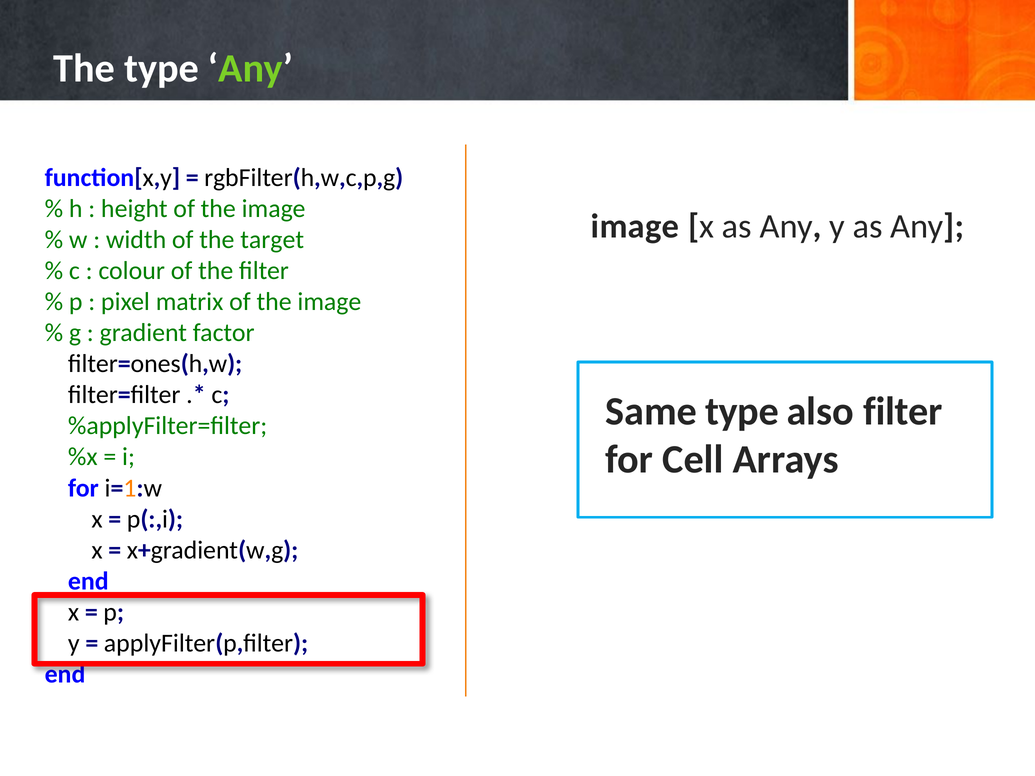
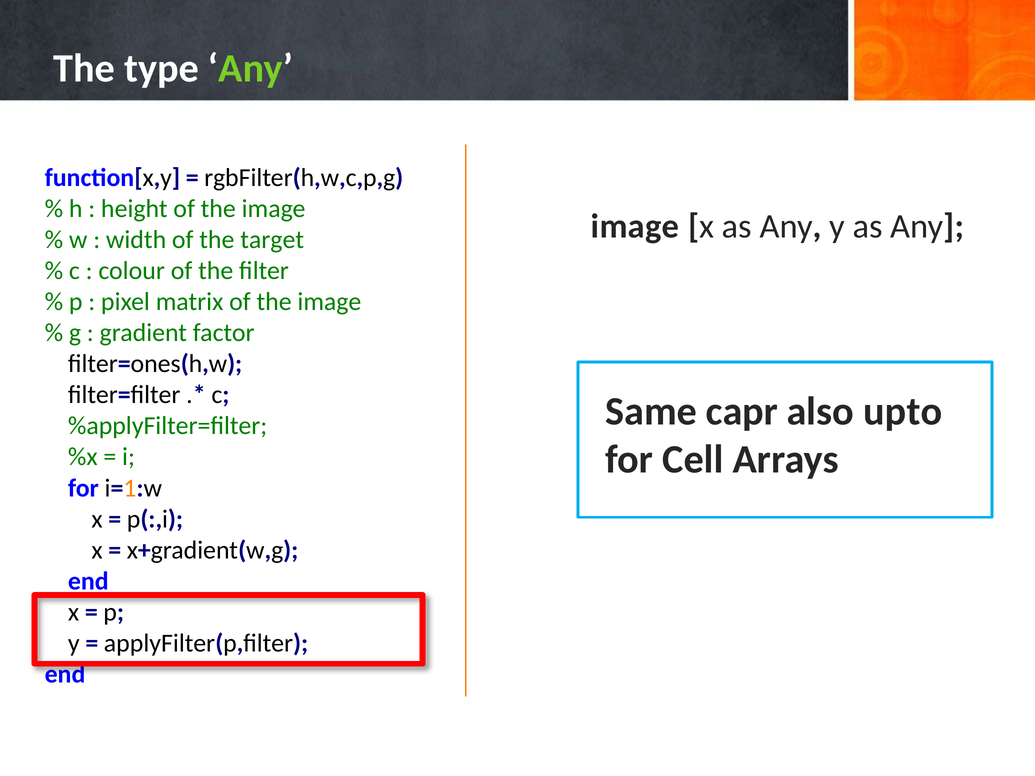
Same type: type -> capr
also filter: filter -> upto
